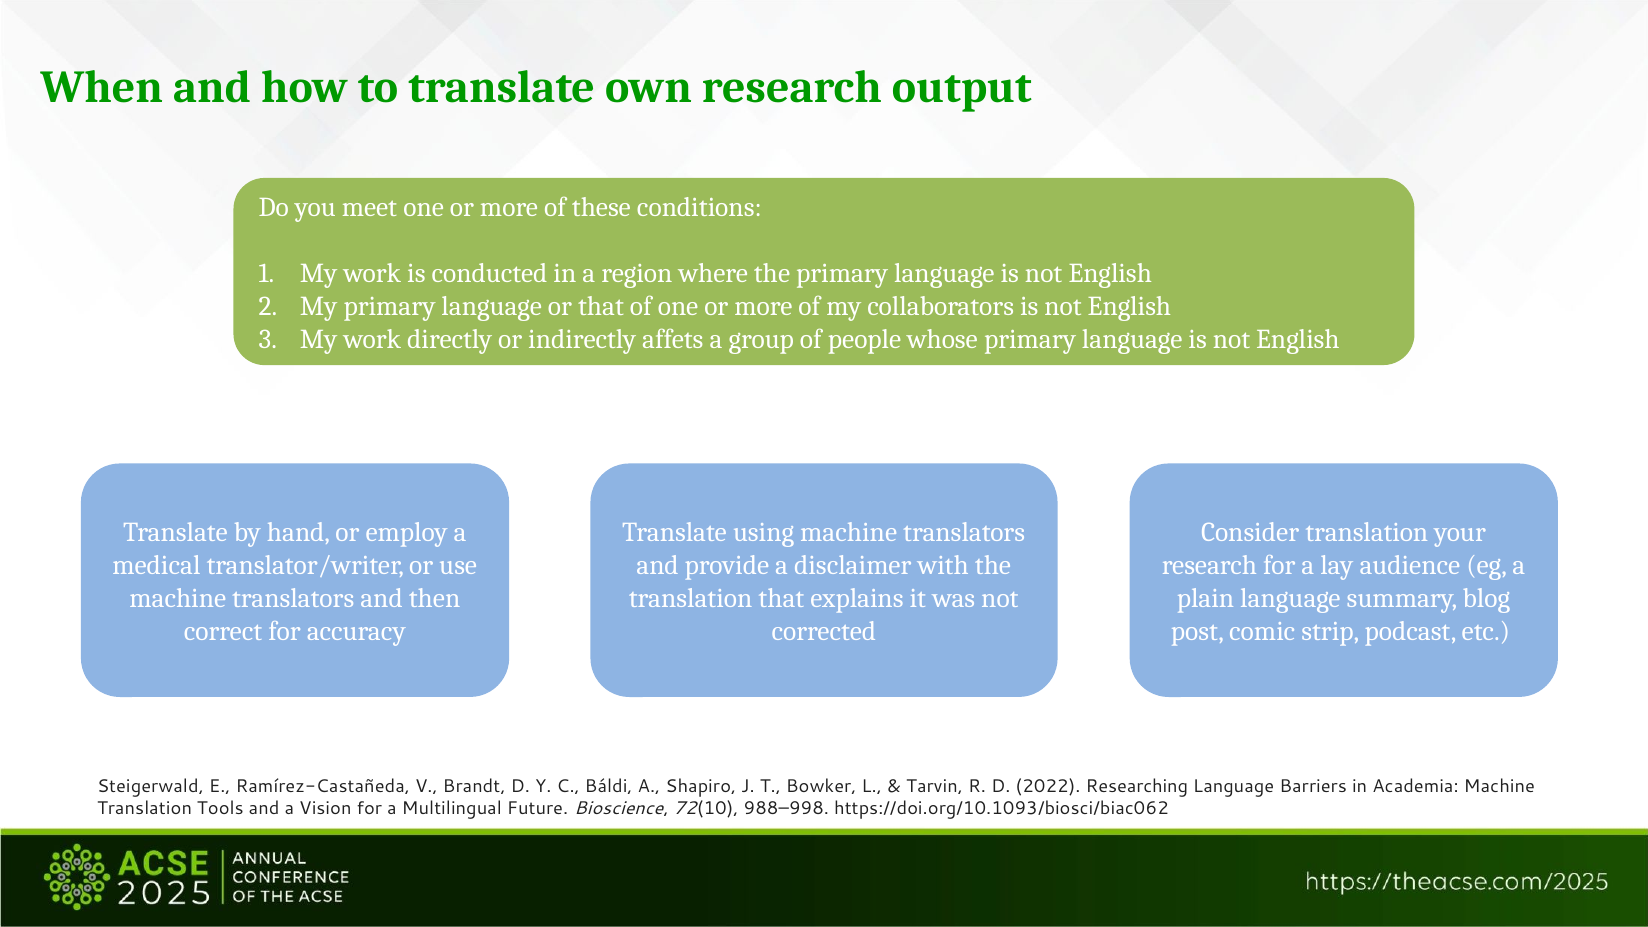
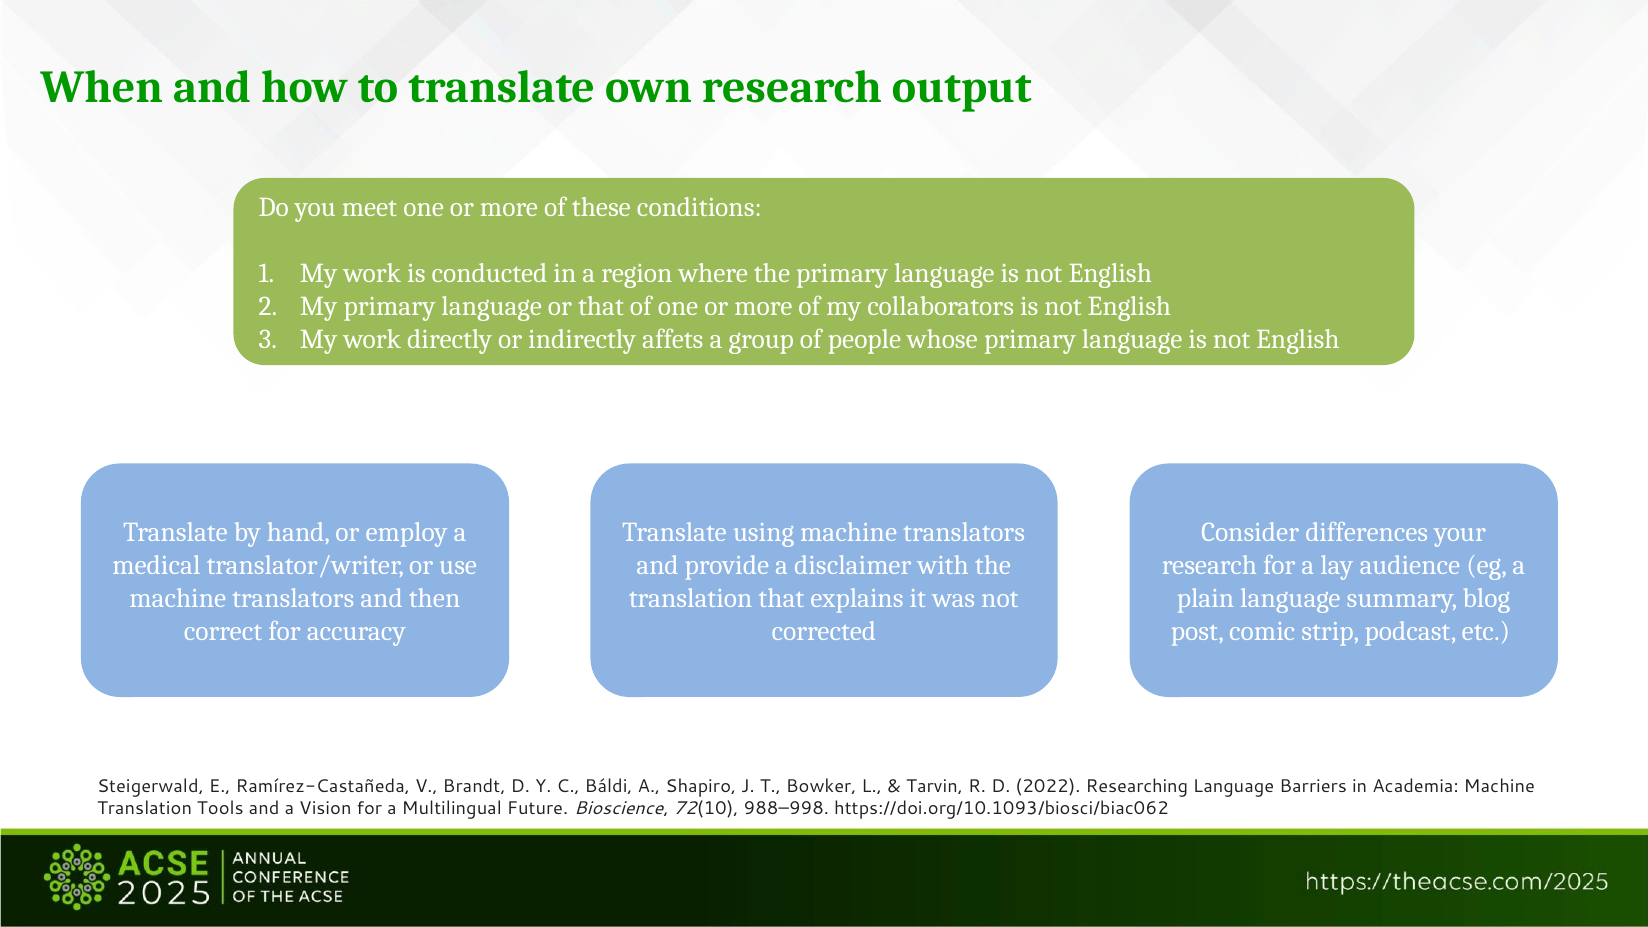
Consider translation: translation -> differences
